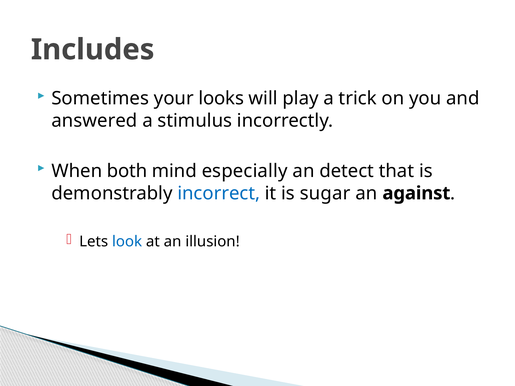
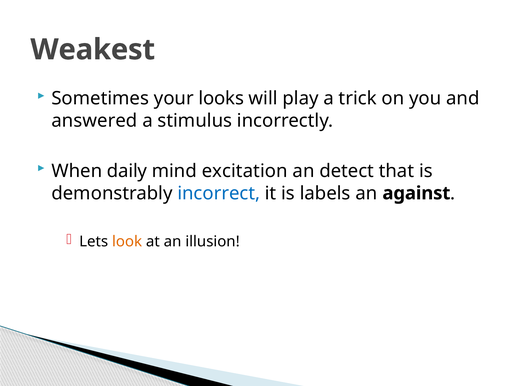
Includes: Includes -> Weakest
both: both -> daily
especially: especially -> excitation
sugar: sugar -> labels
look colour: blue -> orange
